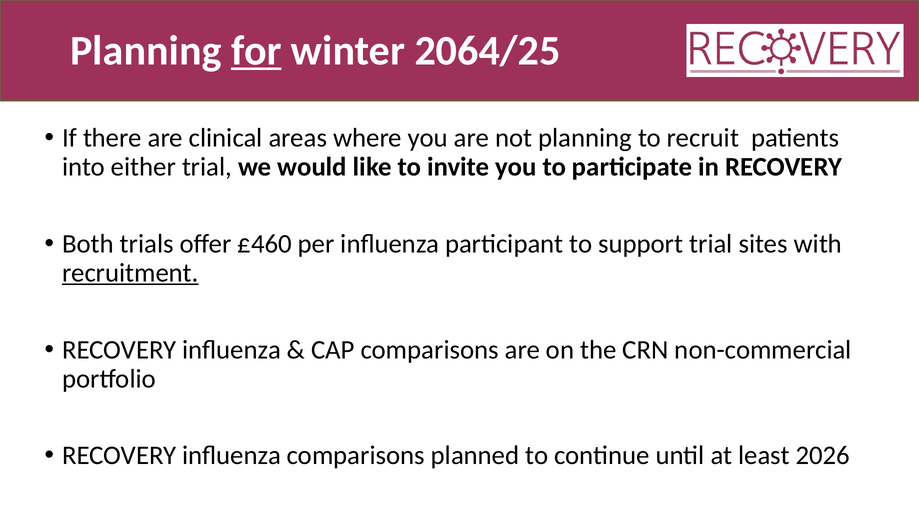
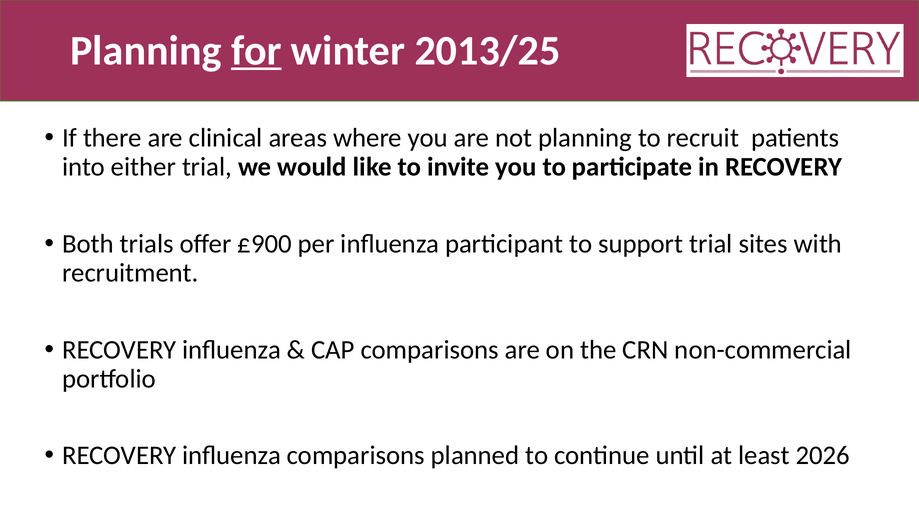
2064/25: 2064/25 -> 2013/25
£460: £460 -> £900
recruitment underline: present -> none
